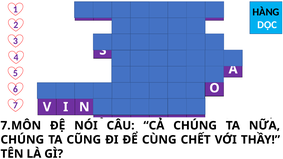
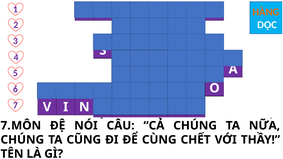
HÀNG colour: black -> orange
